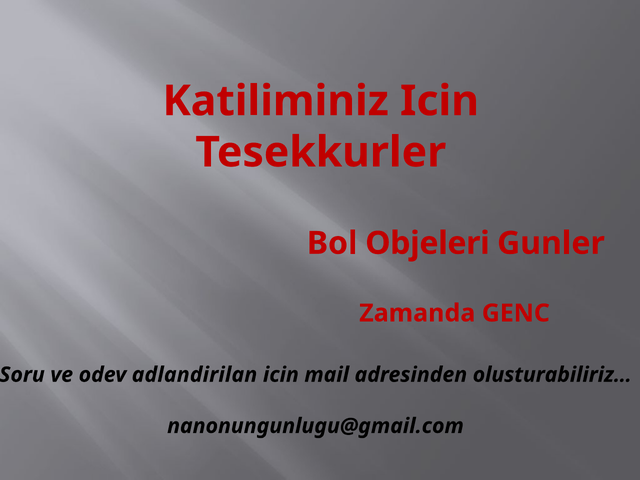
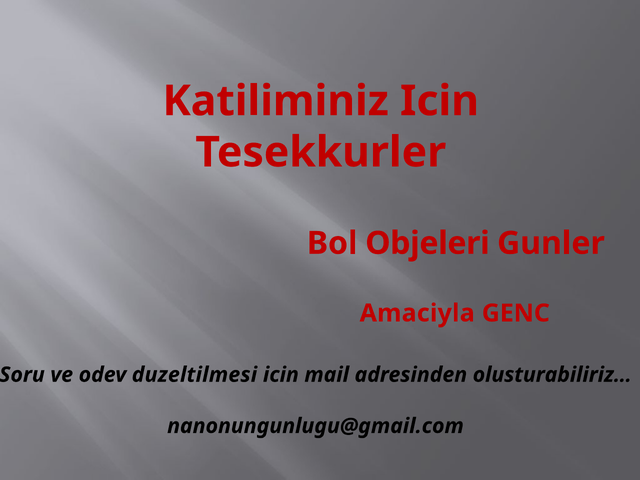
Zamanda: Zamanda -> Amaciyla
adlandirilan: adlandirilan -> duzeltilmesi
